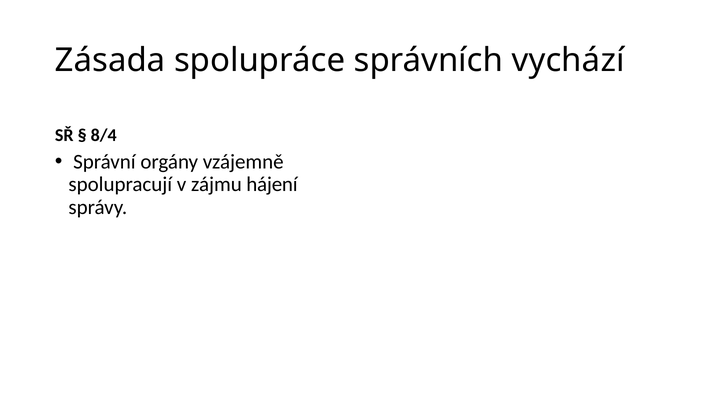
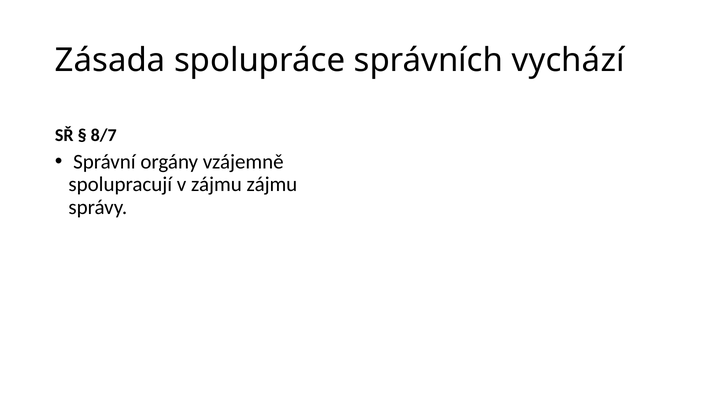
8/4: 8/4 -> 8/7
zájmu hájení: hájení -> zájmu
